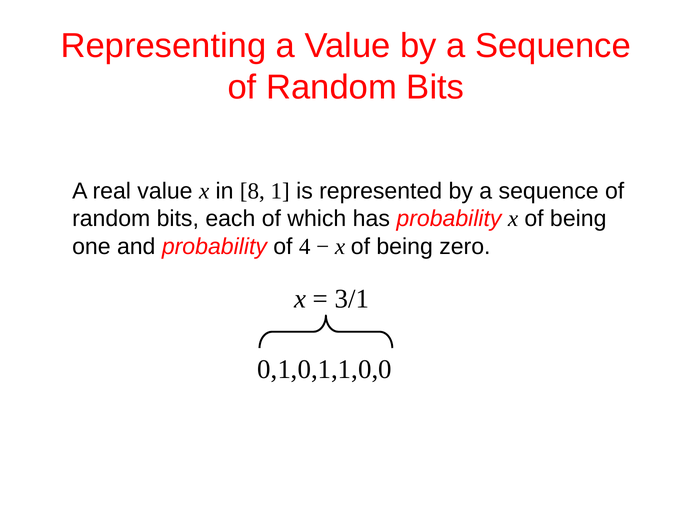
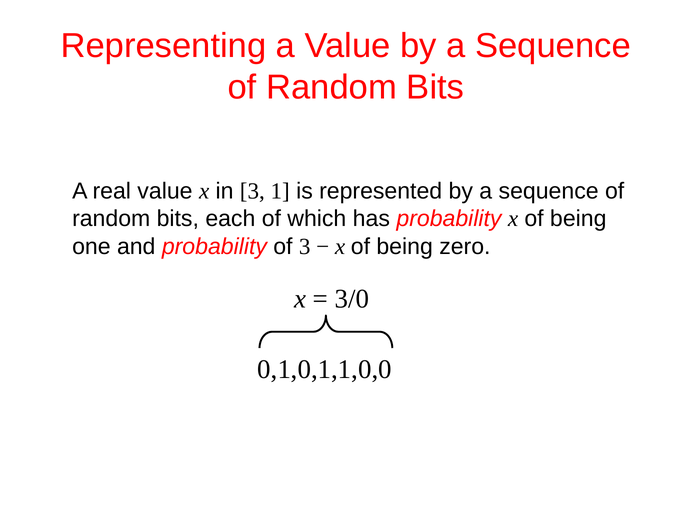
in 8: 8 -> 3
of 4: 4 -> 3
3/1: 3/1 -> 3/0
